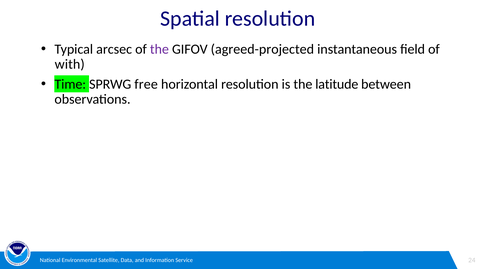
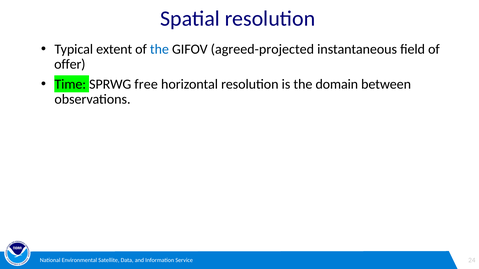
arcsec: arcsec -> extent
the at (159, 49) colour: purple -> blue
with: with -> offer
latitude: latitude -> domain
